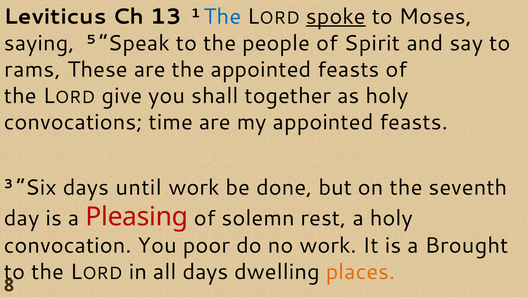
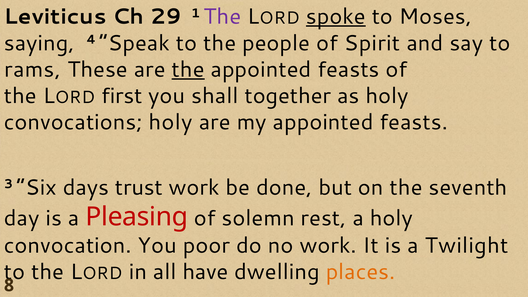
13: 13 -> 29
The at (222, 17) colour: blue -> purple
5: 5 -> 4
the at (188, 69) underline: none -> present
give: give -> first
convocations time: time -> holy
until: until -> trust
Brought: Brought -> Twilight
all days: days -> have
